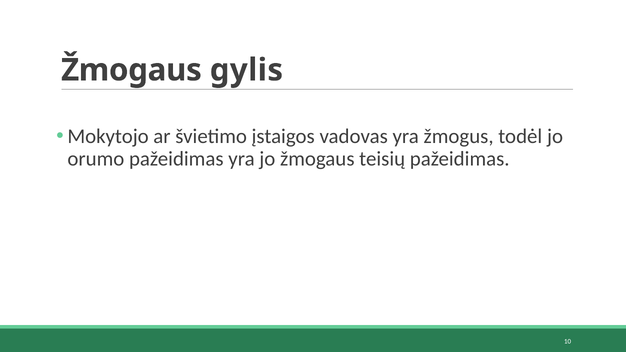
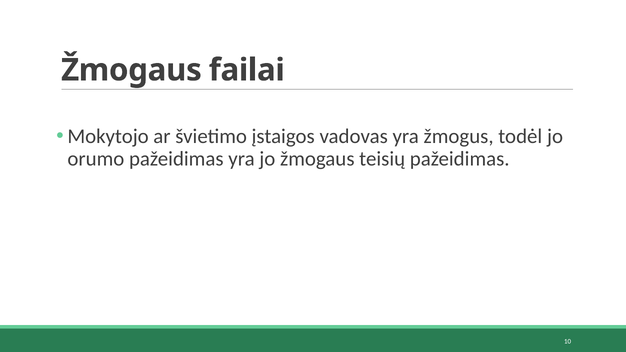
gylis: gylis -> failai
